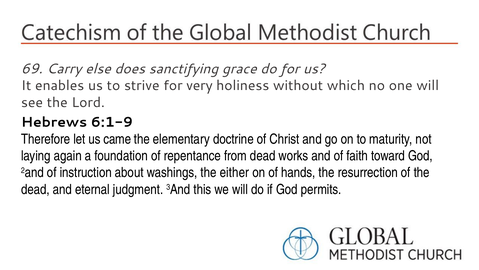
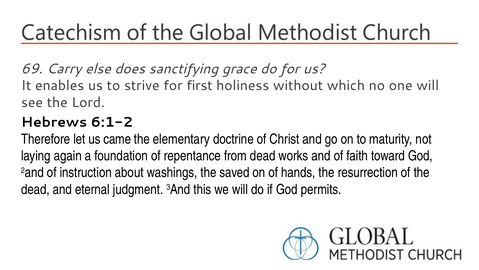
very: very -> first
6:1-9: 6:1-9 -> 6:1-2
either: either -> saved
